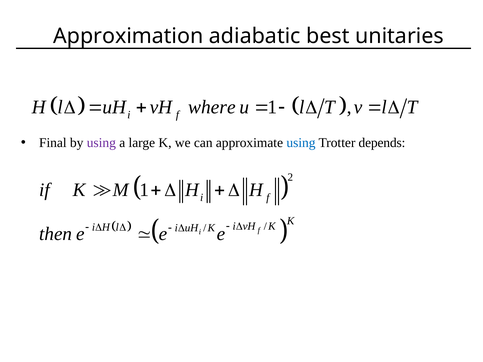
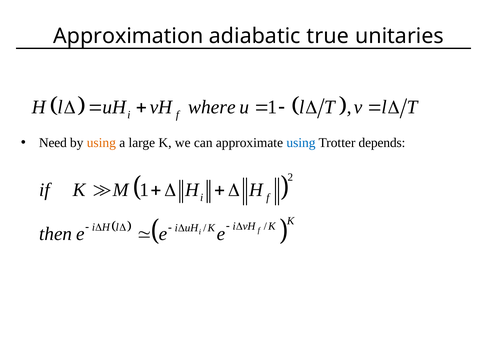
best: best -> true
Final: Final -> Need
using at (101, 143) colour: purple -> orange
